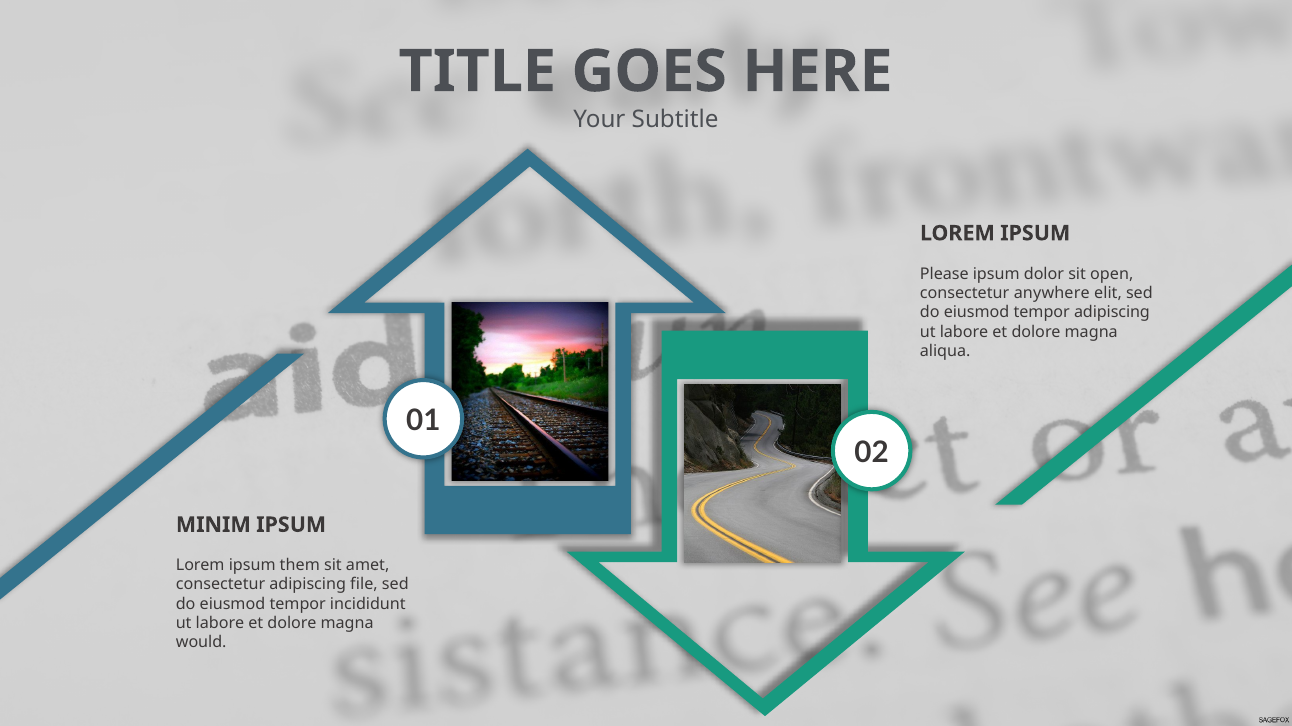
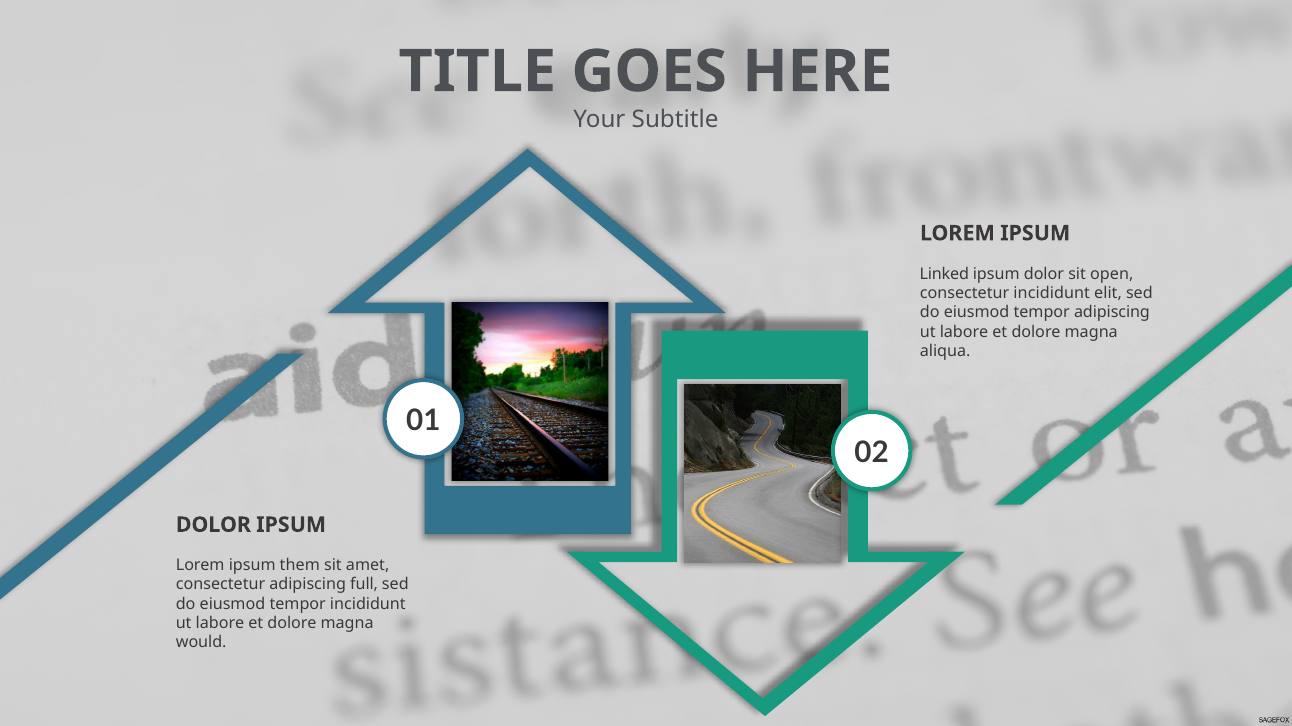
Please: Please -> Linked
consectetur anywhere: anywhere -> incididunt
MINIM at (213, 525): MINIM -> DOLOR
file: file -> full
